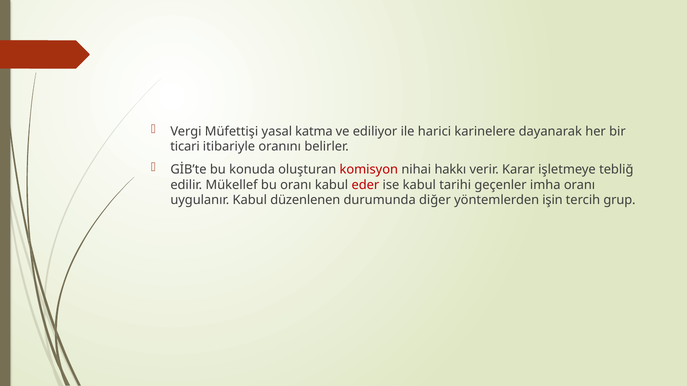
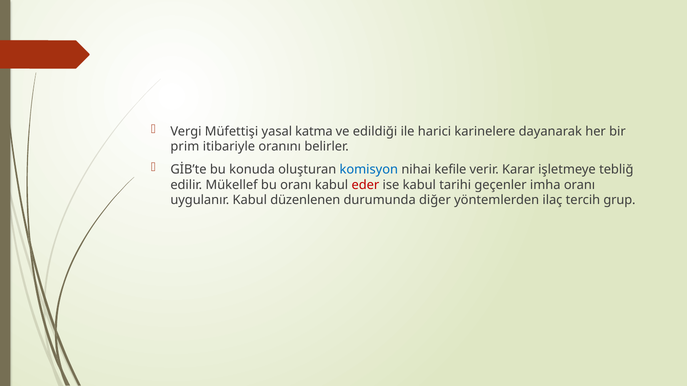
ediliyor: ediliyor -> edildiği
ticari: ticari -> prim
komisyon colour: red -> blue
hakkı: hakkı -> kefile
işin: işin -> ilaç
